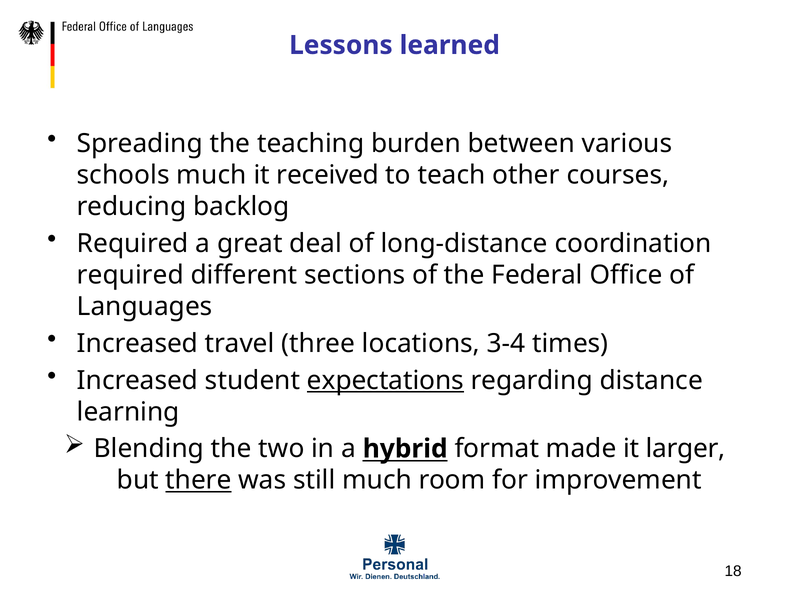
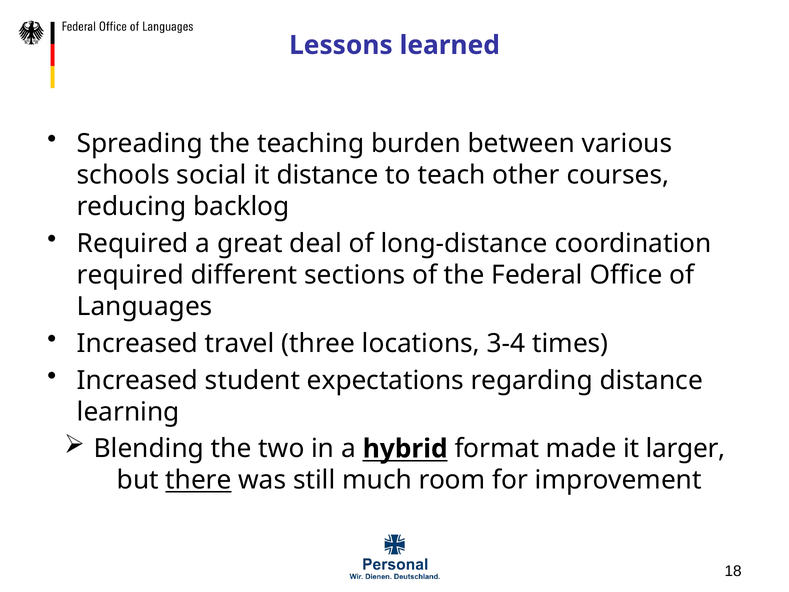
schools much: much -> social
it received: received -> distance
expectations underline: present -> none
